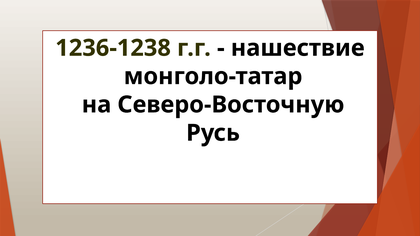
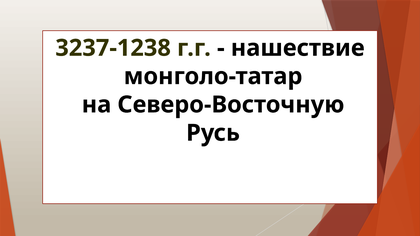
1236-1238: 1236-1238 -> 3237-1238
